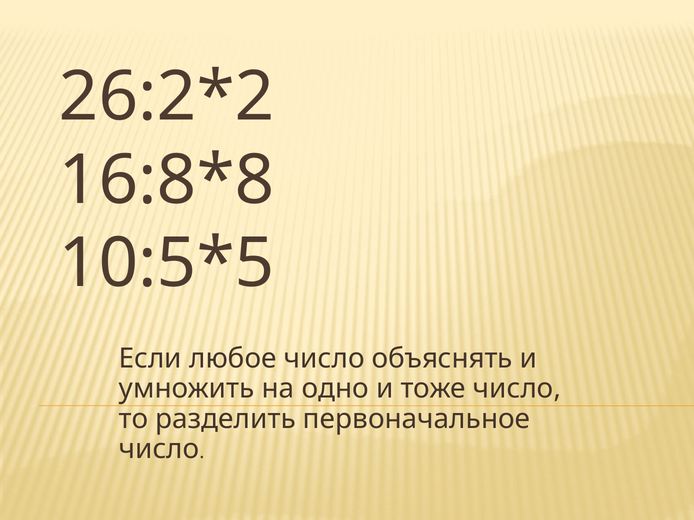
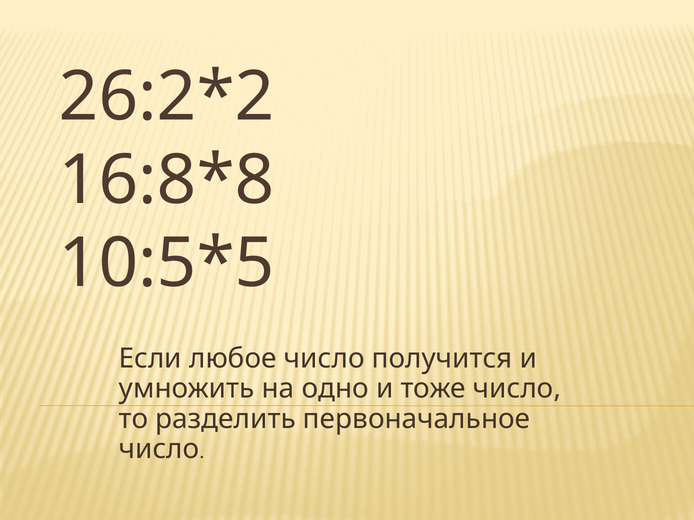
объяснять: объяснять -> получится
